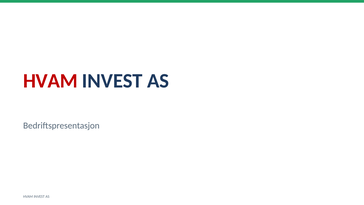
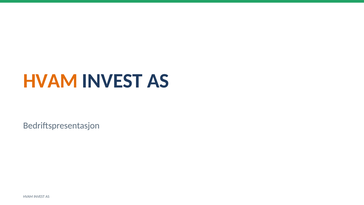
HVAM at (50, 81) colour: red -> orange
